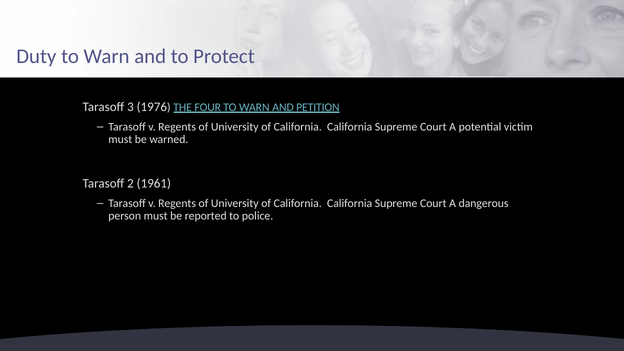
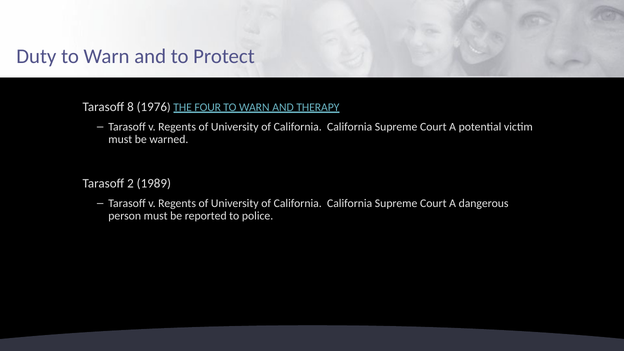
3: 3 -> 8
PETITION: PETITION -> THERAPY
1961: 1961 -> 1989
